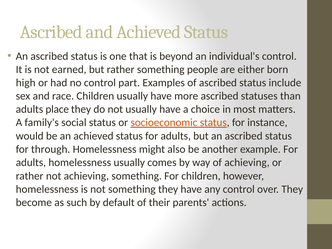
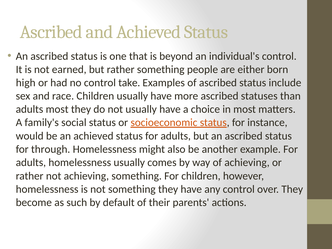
part: part -> take
adults place: place -> most
